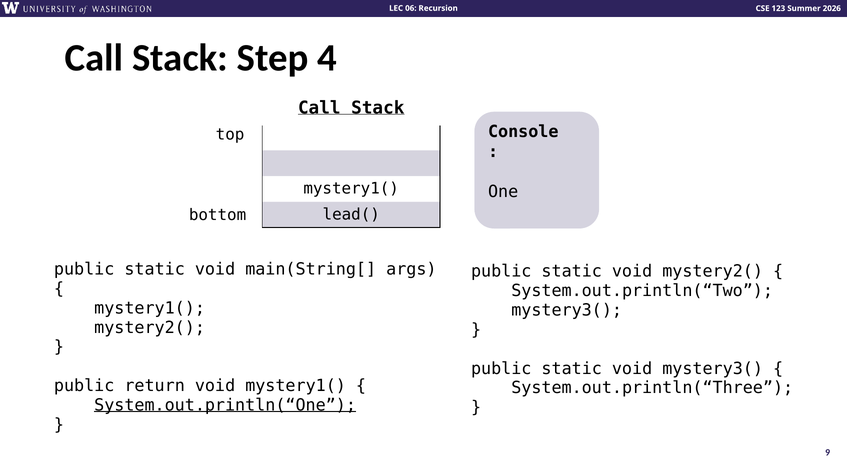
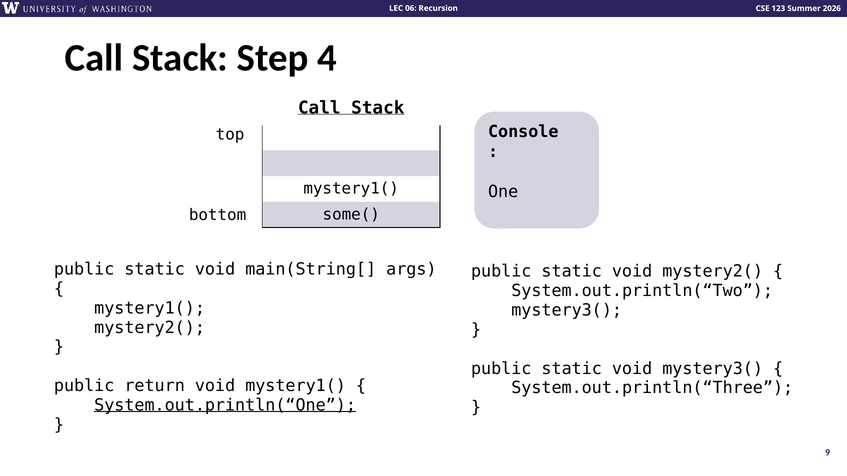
lead(: lead( -> some(
